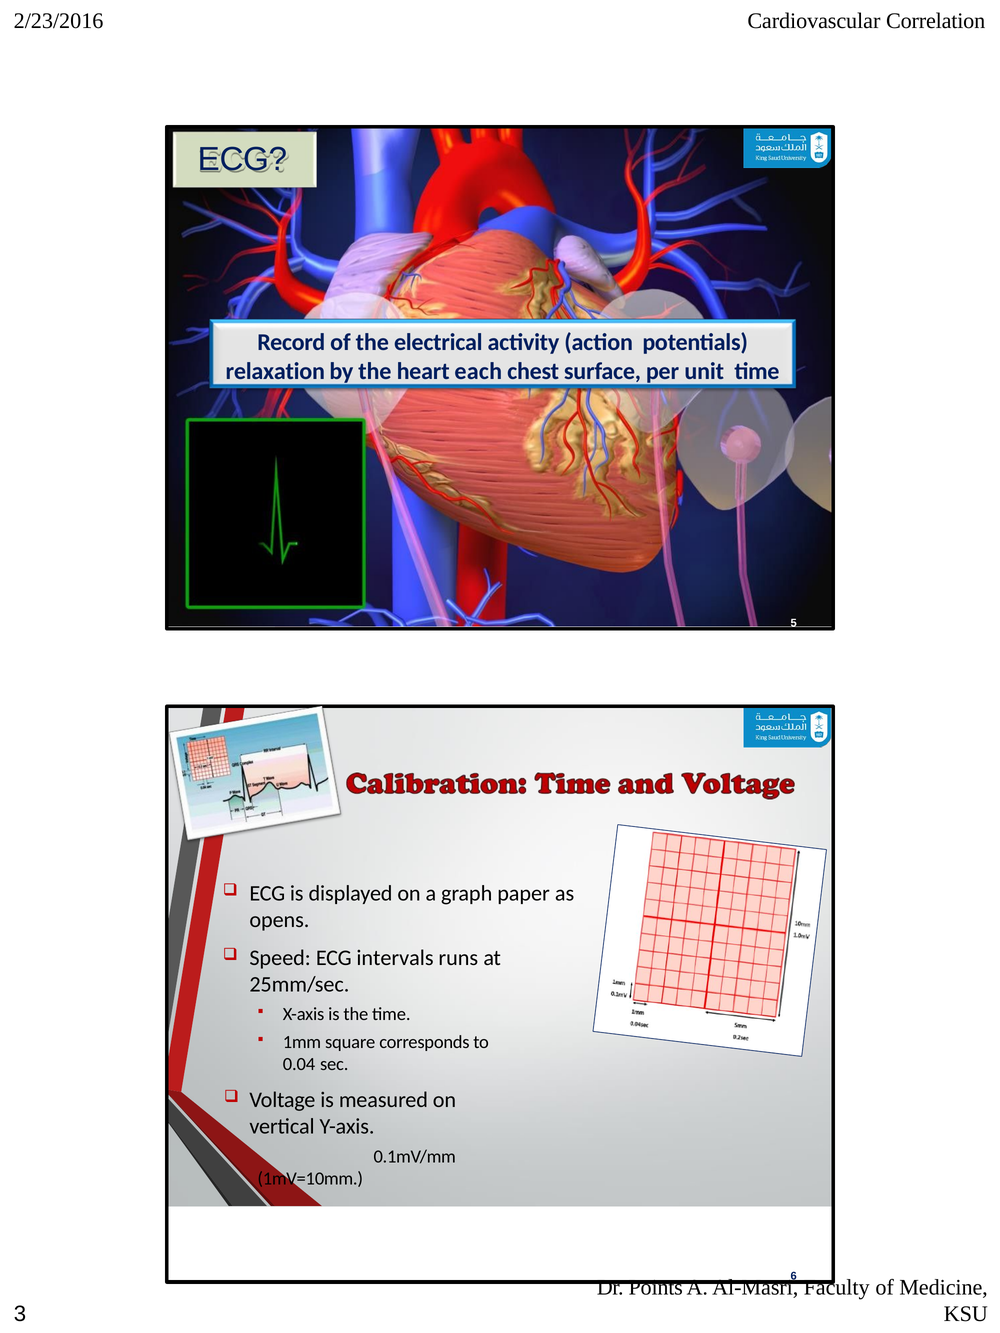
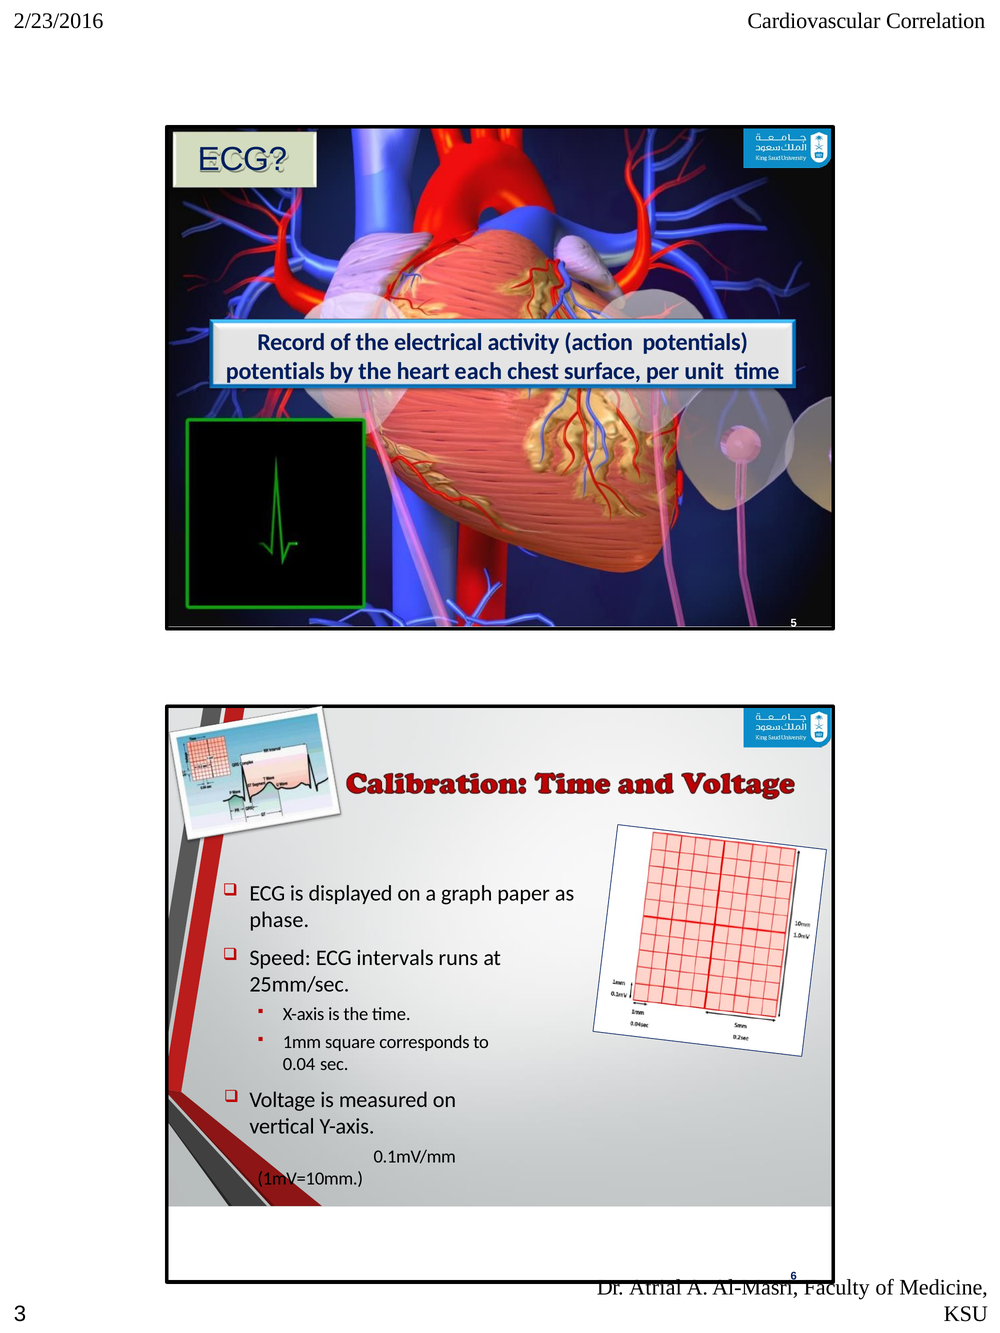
relaxation at (275, 371): relaxation -> potentials
opens: opens -> phase
Points: Points -> Atrial
